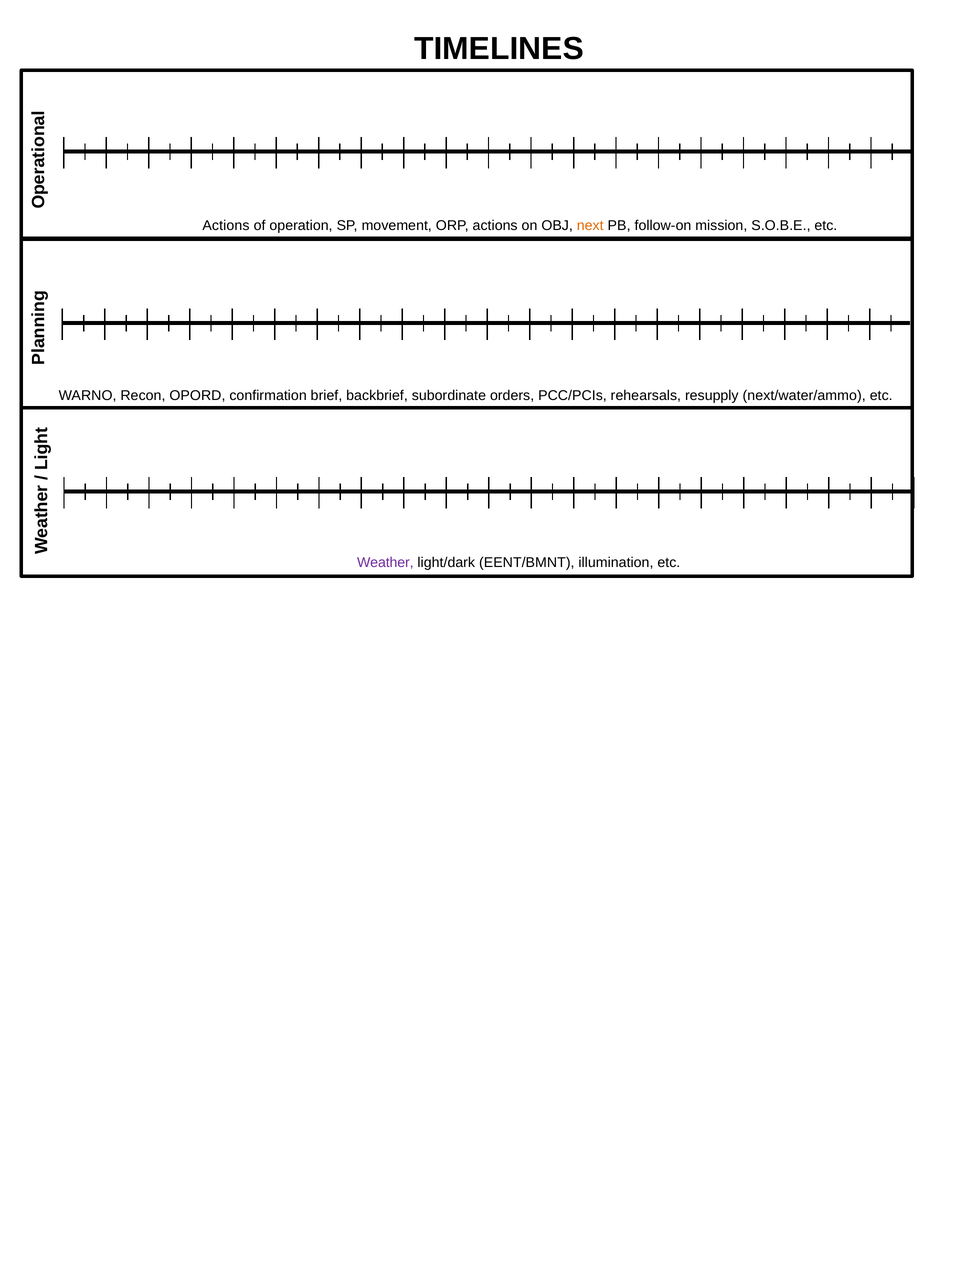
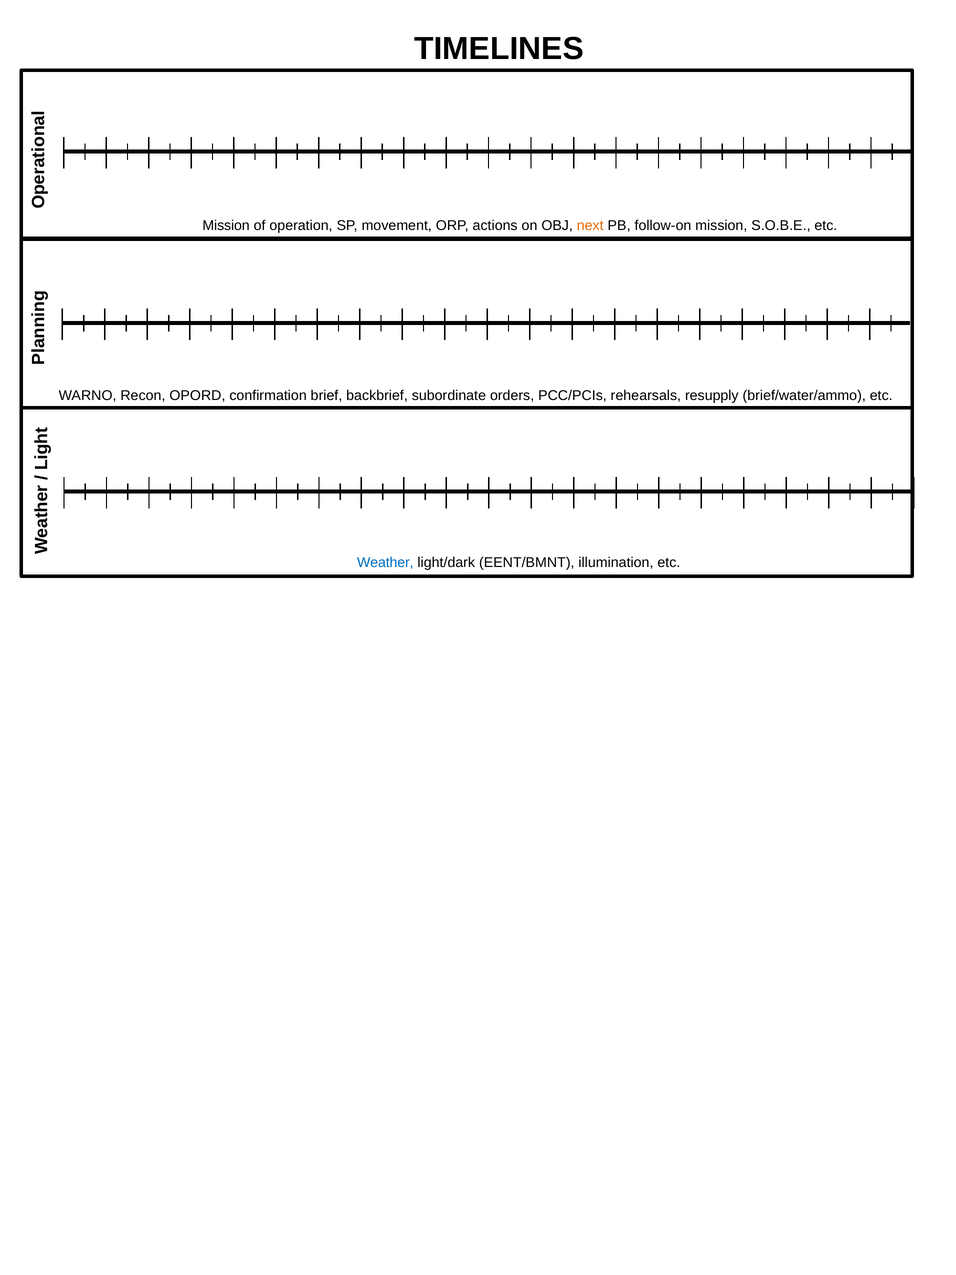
Actions at (226, 225): Actions -> Mission
next/water/ammo: next/water/ammo -> brief/water/ammo
Weather colour: purple -> blue
